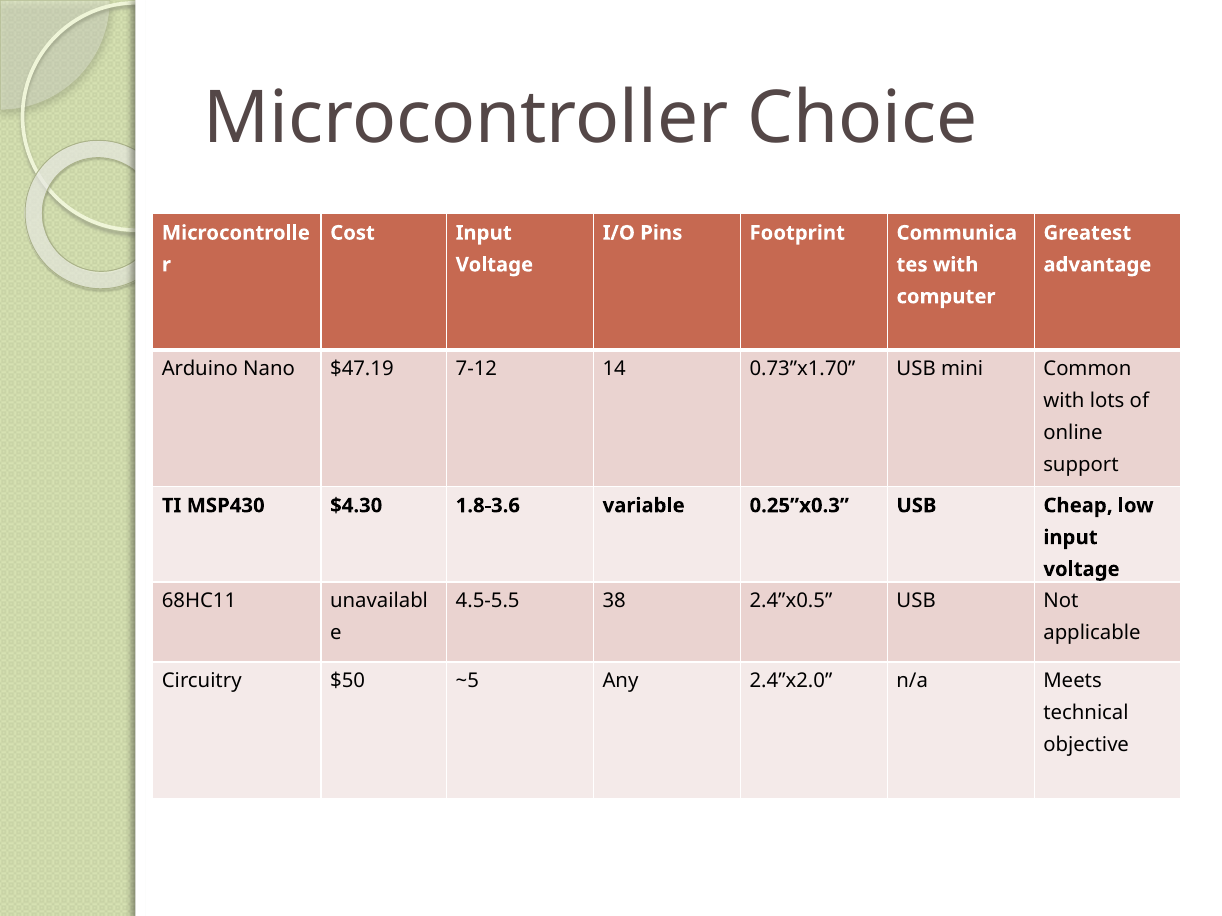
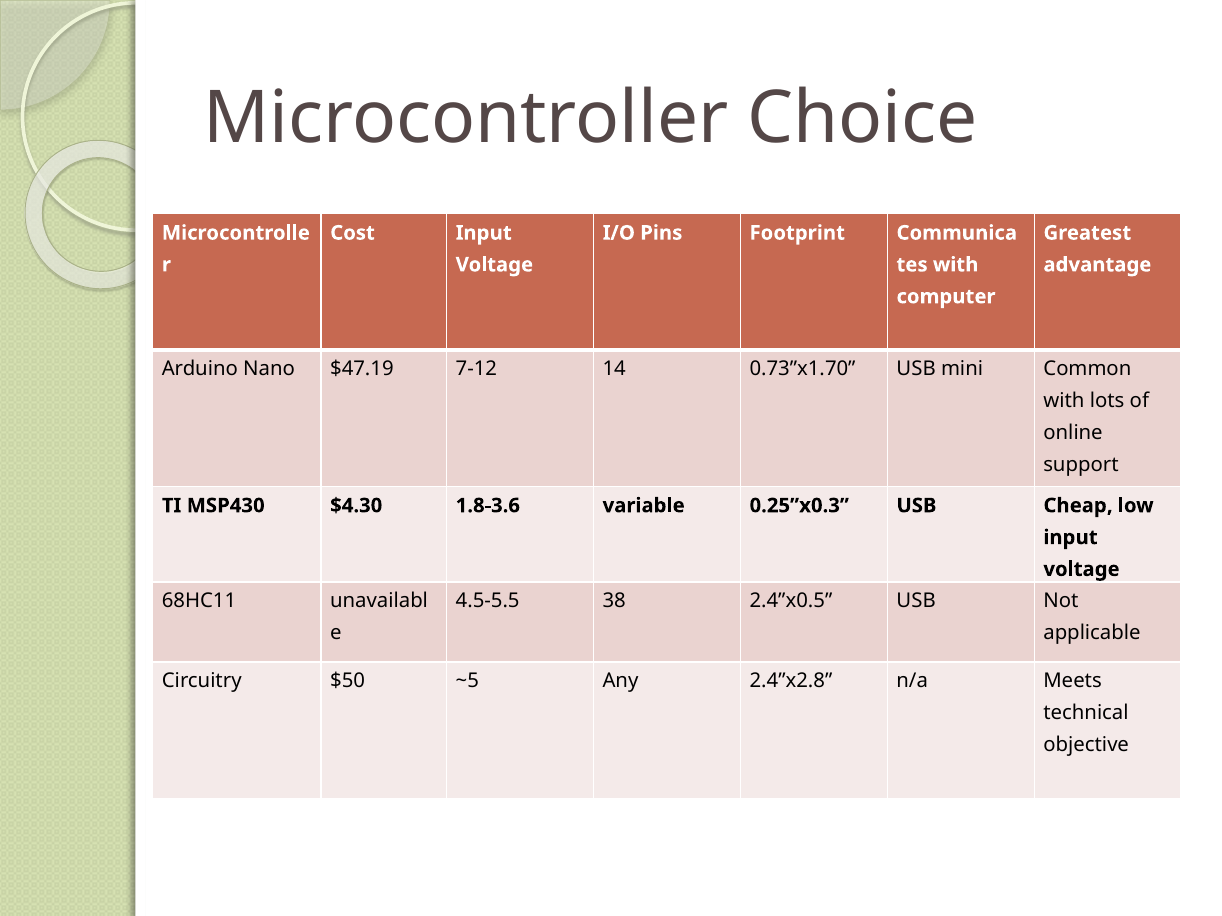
2.4”x2.0: 2.4”x2.0 -> 2.4”x2.8
